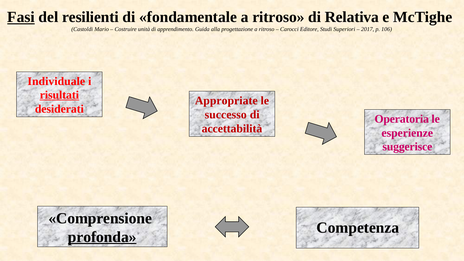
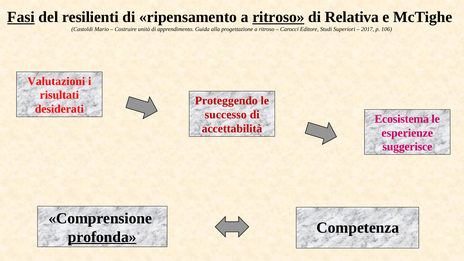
fondamentale: fondamentale -> ripensamento
ritroso at (278, 17) underline: none -> present
Individuale: Individuale -> Valutazioni
risultati underline: present -> none
Appropriate: Appropriate -> Proteggendo
Operatoria: Operatoria -> Ecosistema
